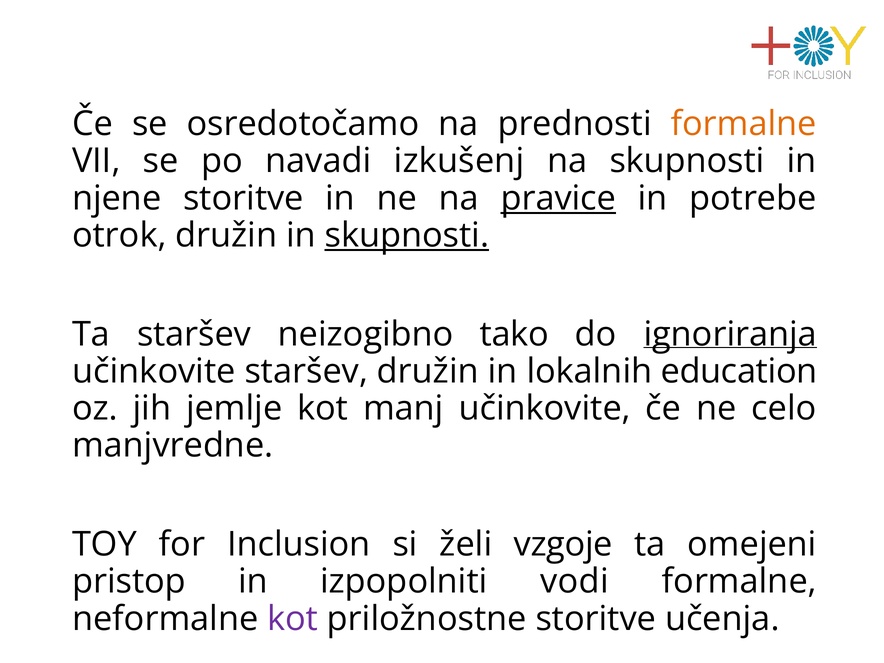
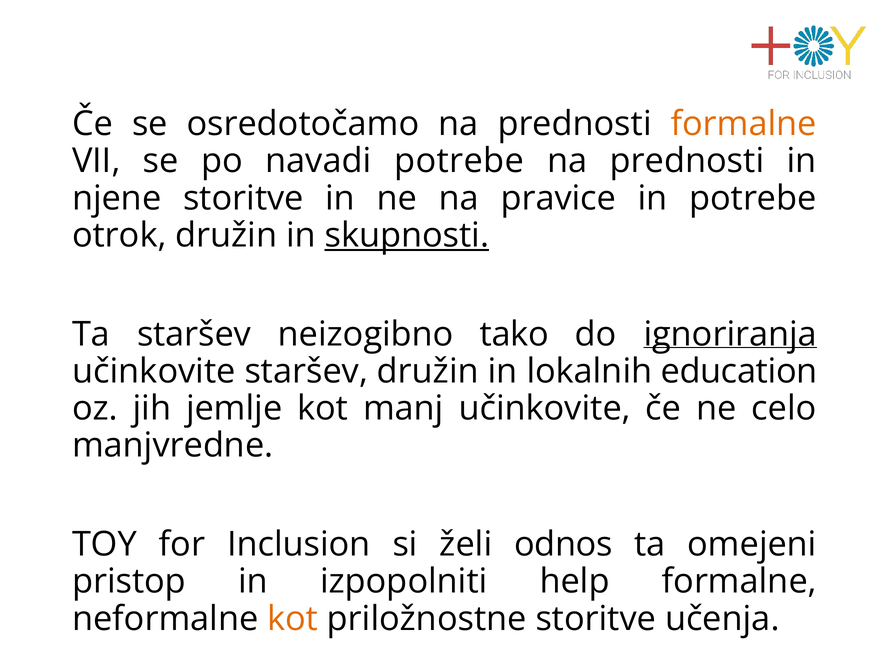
navadi izkušenj: izkušenj -> potrebe
skupnosti at (687, 161): skupnosti -> prednosti
pravice underline: present -> none
vzgoje: vzgoje -> odnos
vodi: vodi -> help
kot at (293, 619) colour: purple -> orange
